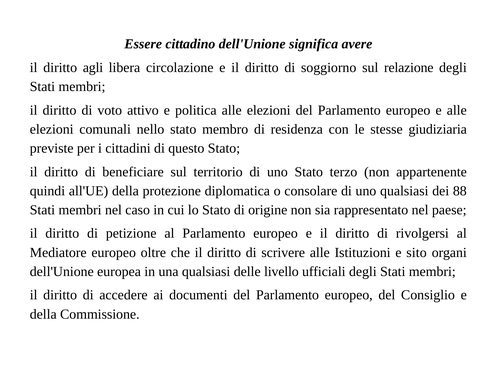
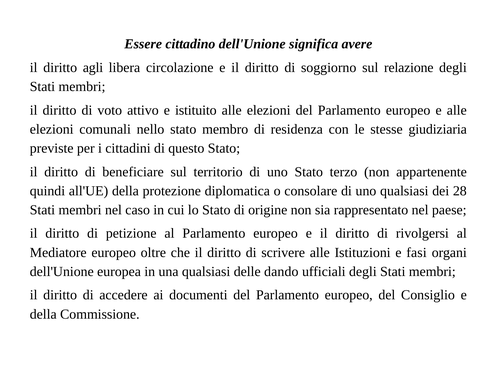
politica: politica -> istituito
88: 88 -> 28
sito: sito -> fasi
livello: livello -> dando
